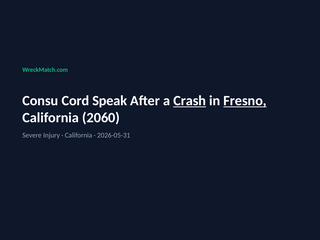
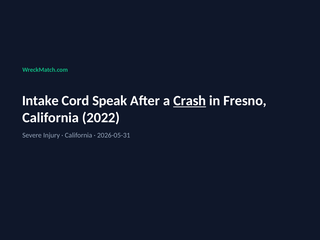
Consu: Consu -> Intake
Fresno underline: present -> none
2060: 2060 -> 2022
